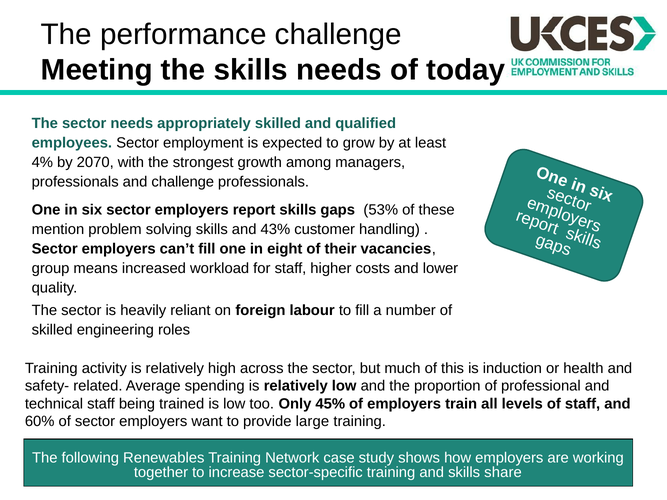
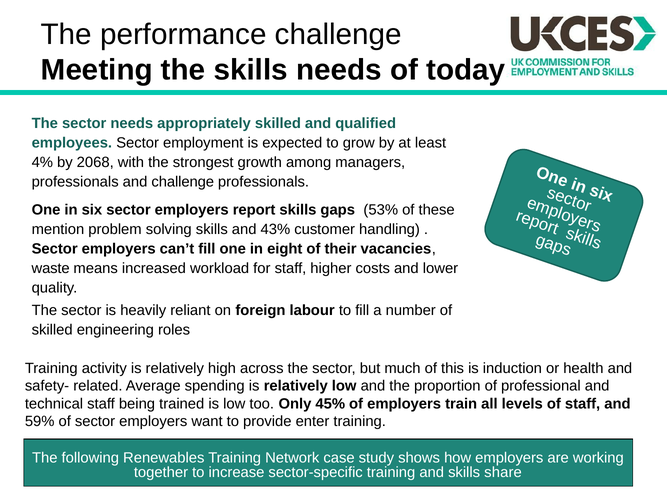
2070: 2070 -> 2068
group: group -> waste
60%: 60% -> 59%
large: large -> enter
